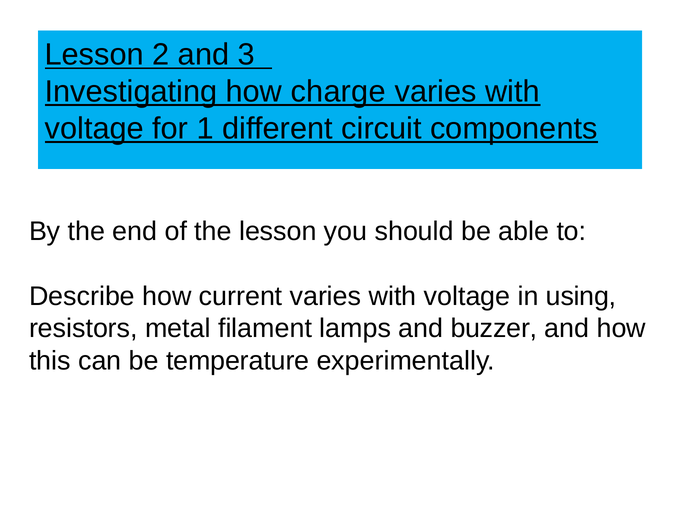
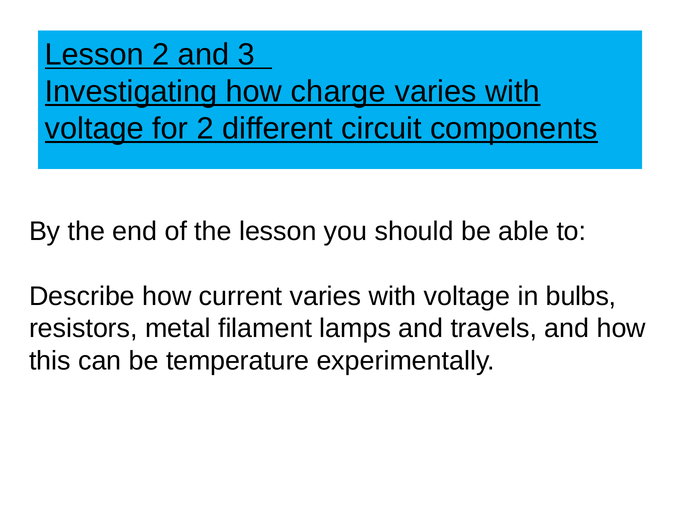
for 1: 1 -> 2
using: using -> bulbs
buzzer: buzzer -> travels
